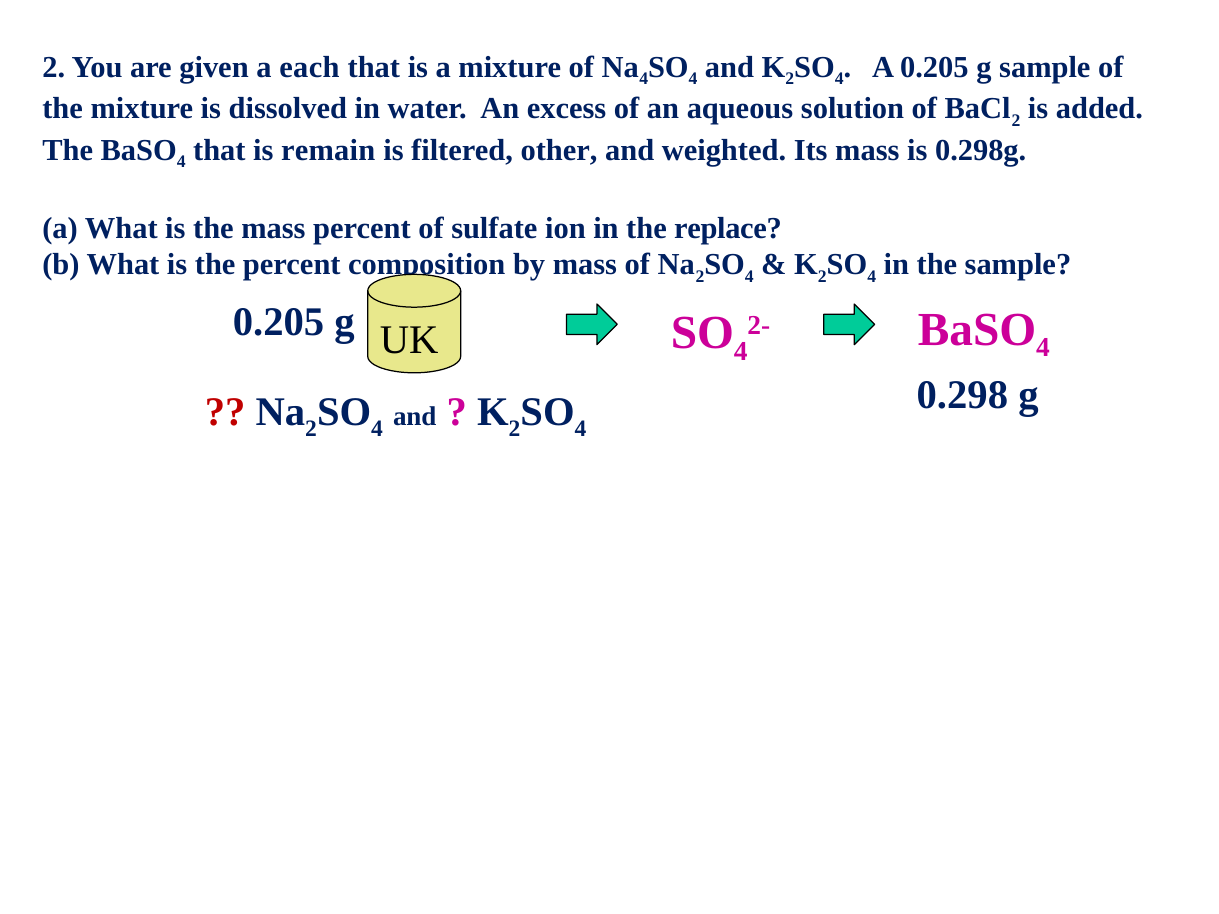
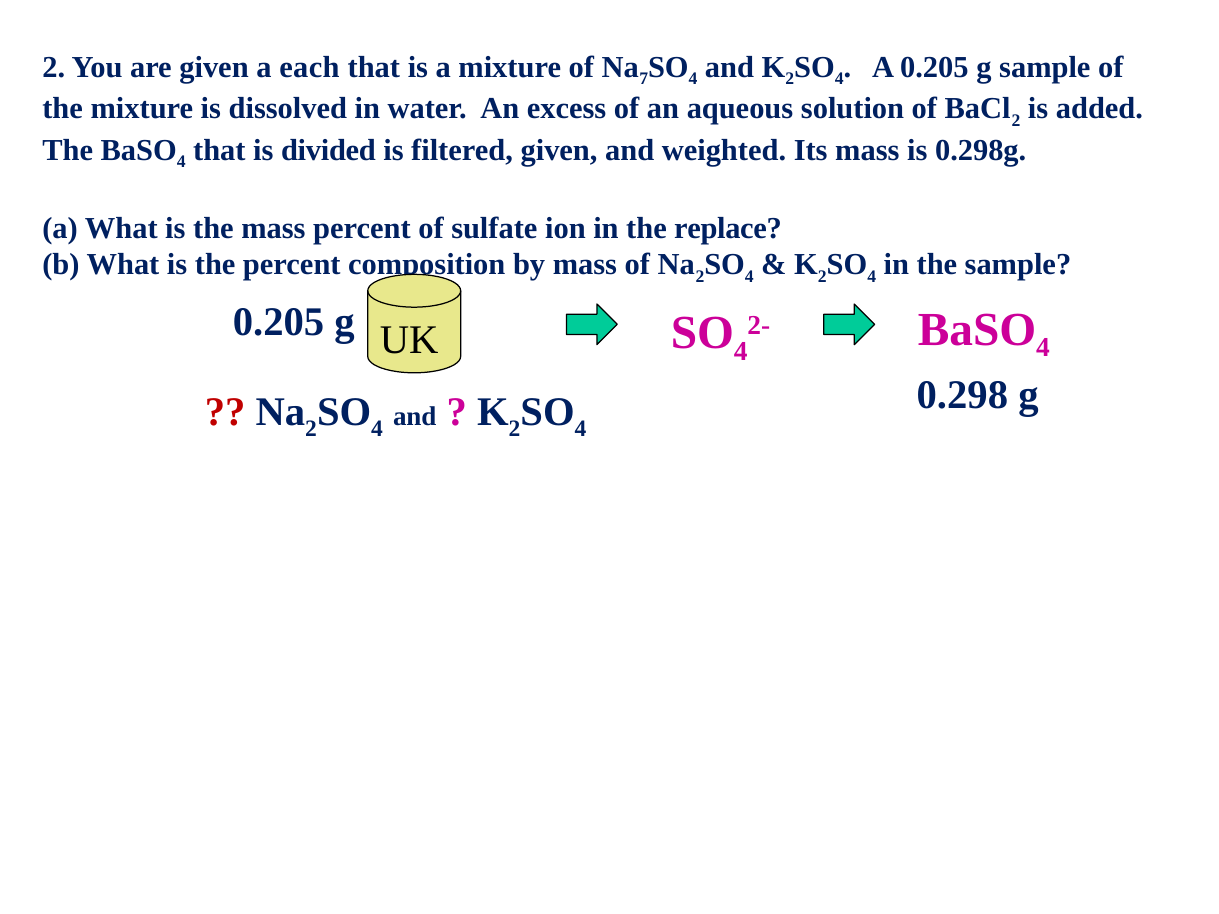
4 at (644, 79): 4 -> 7
remain: remain -> divided
filtered other: other -> given
